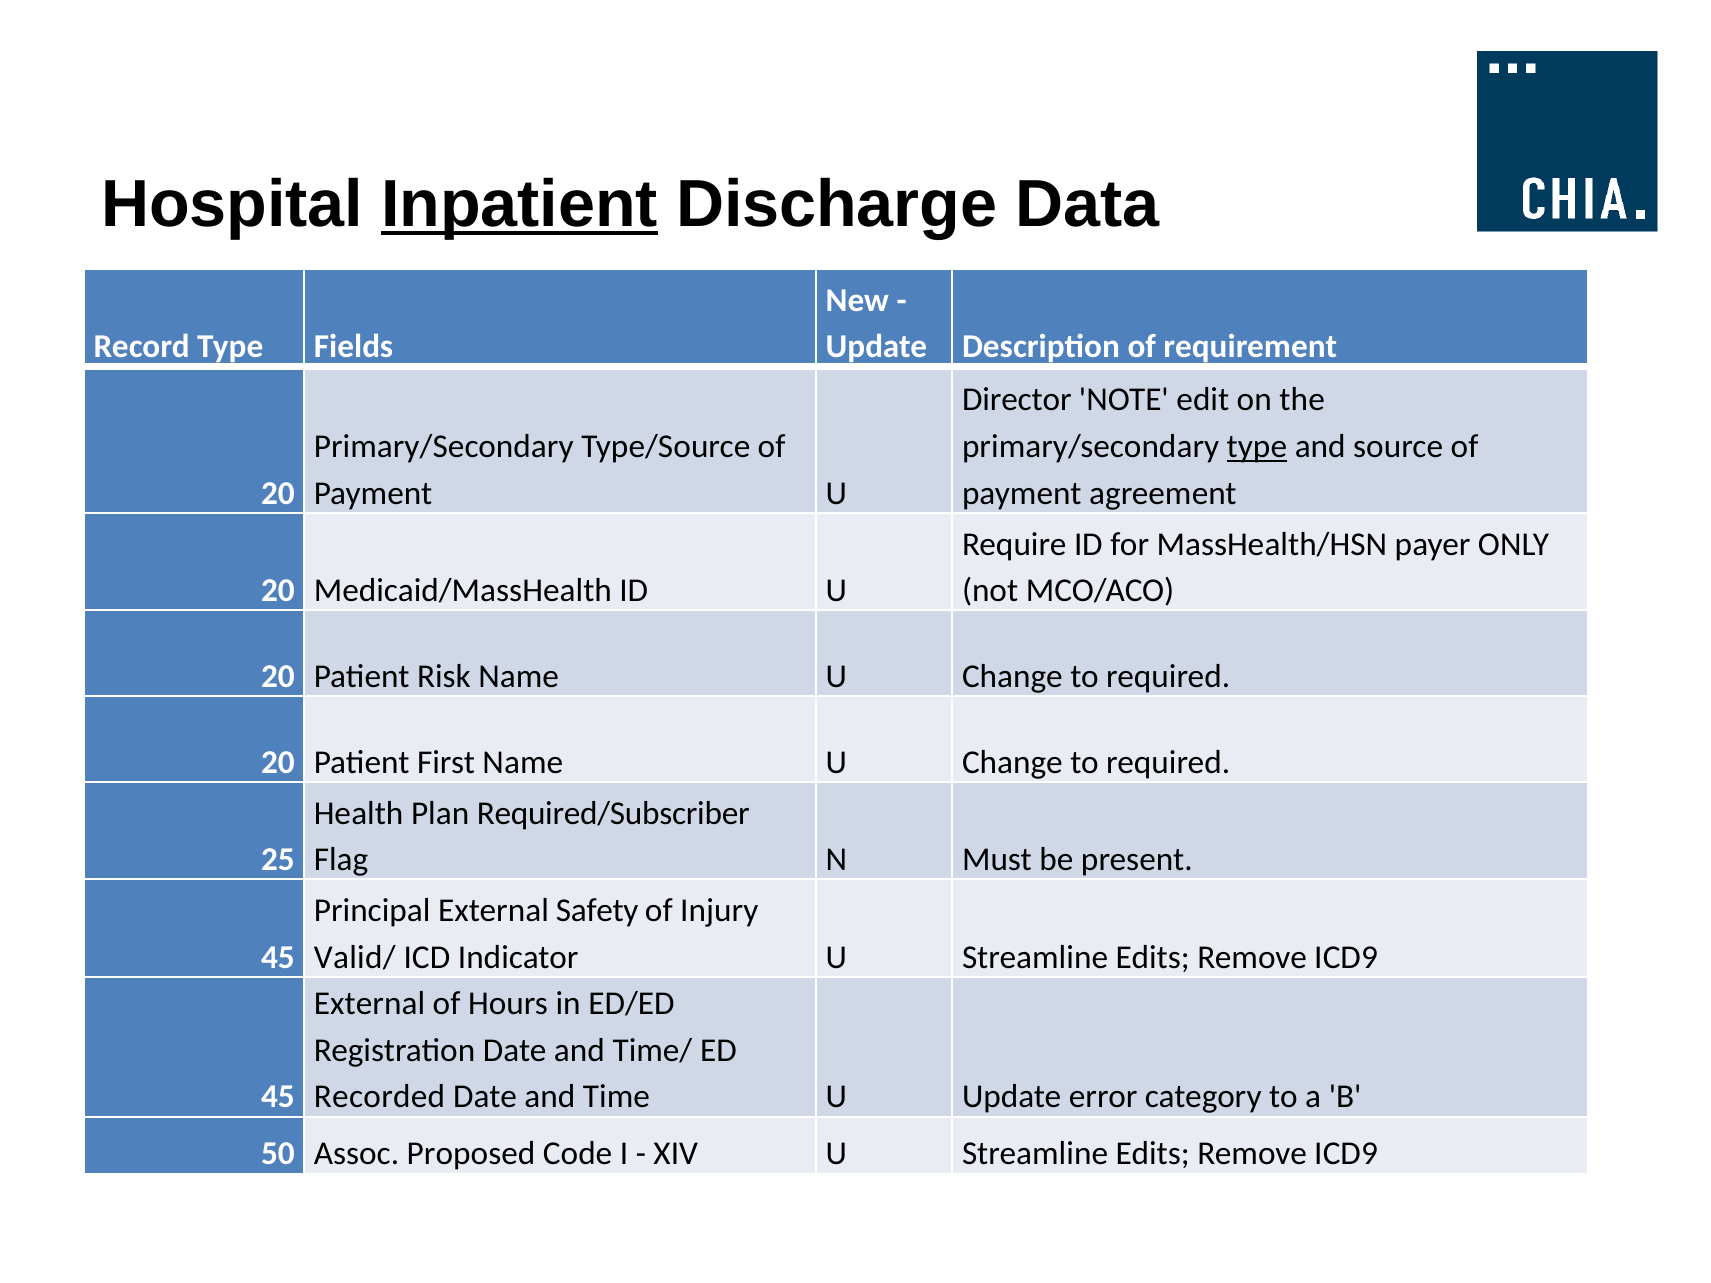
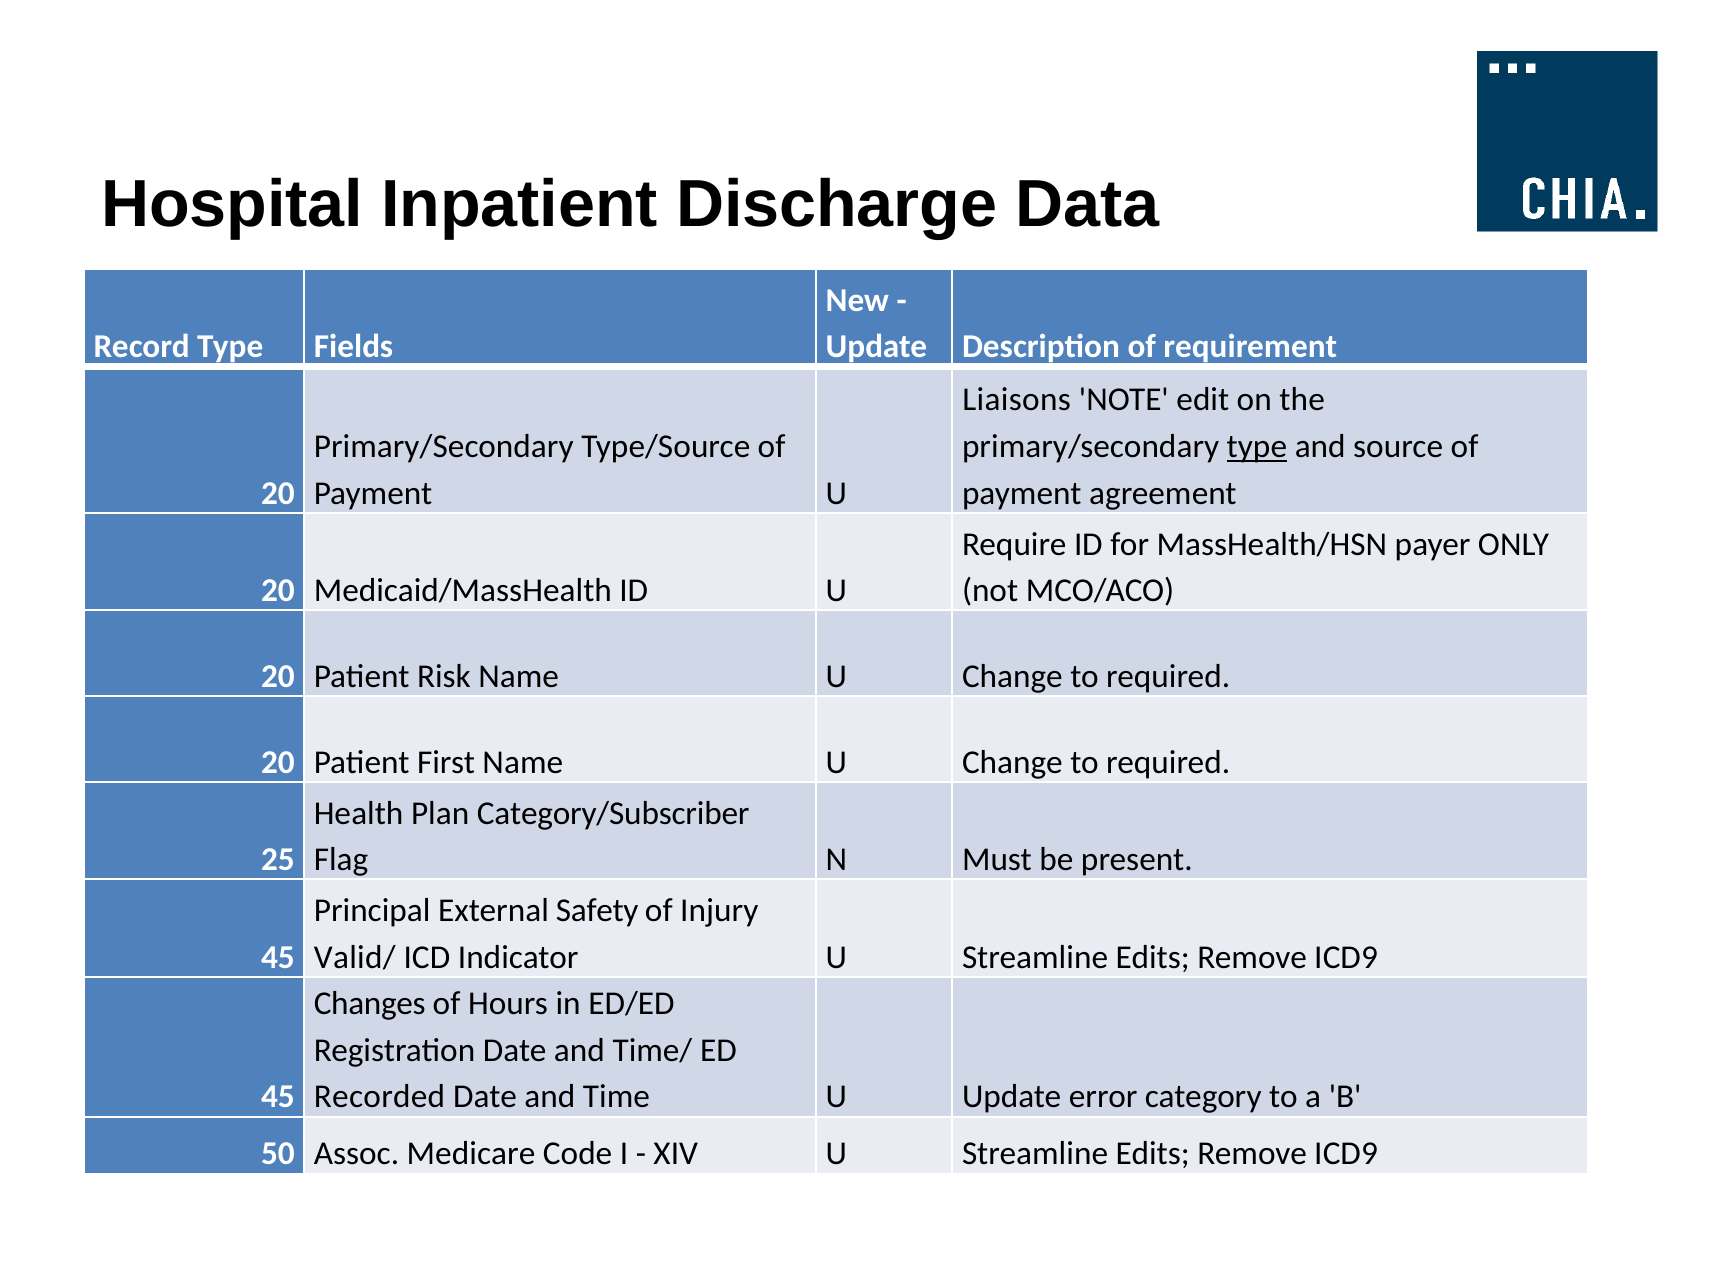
Inpatient underline: present -> none
Director: Director -> Liaisons
Required/Subscriber: Required/Subscriber -> Category/Subscriber
External at (370, 1004): External -> Changes
Proposed: Proposed -> Medicare
